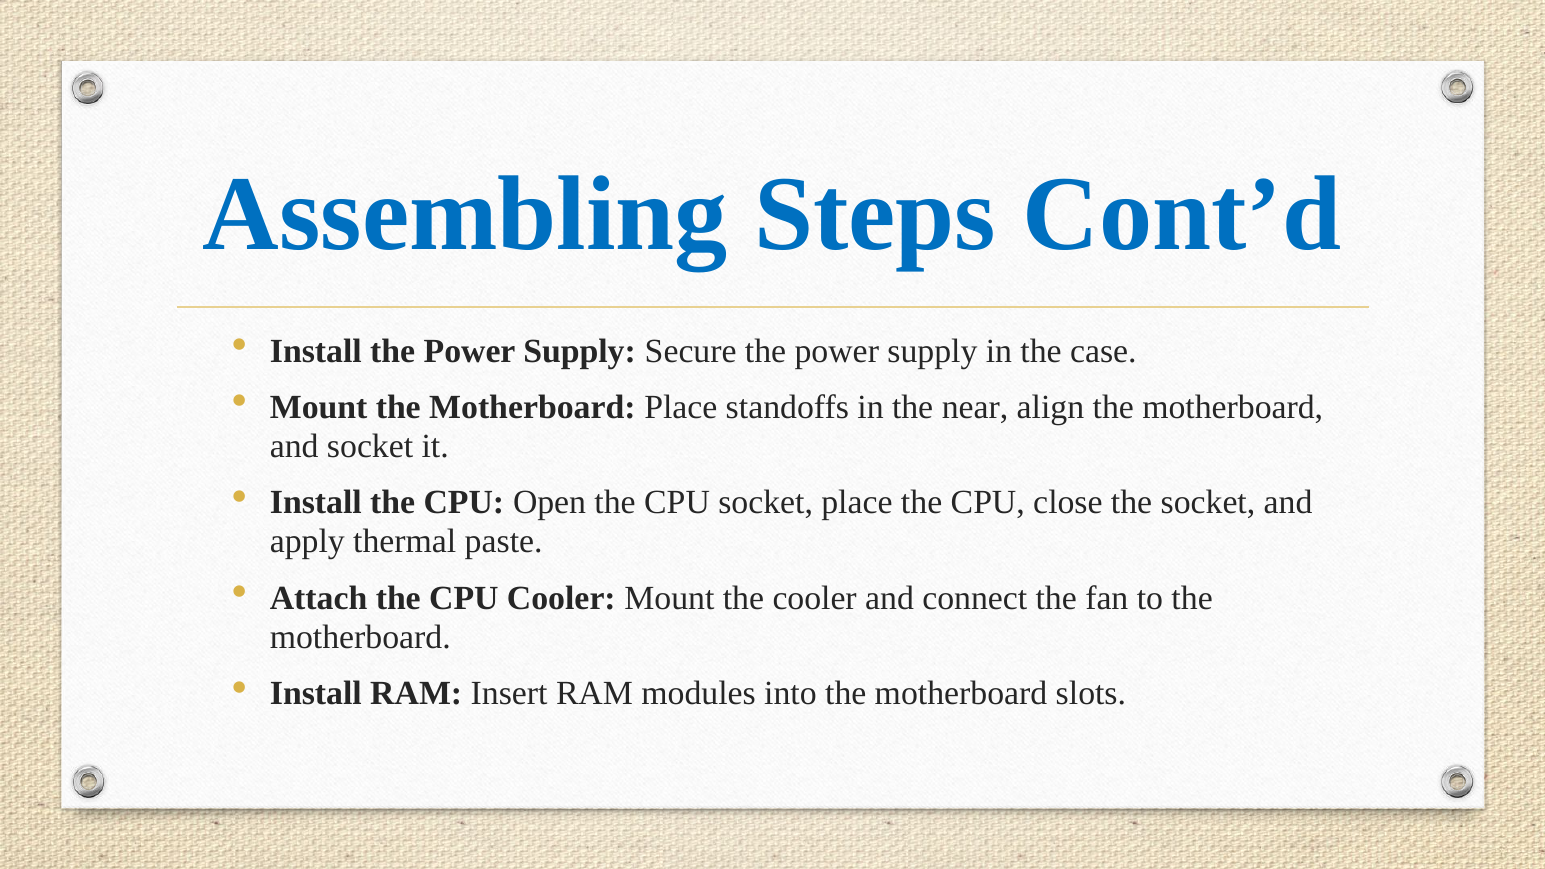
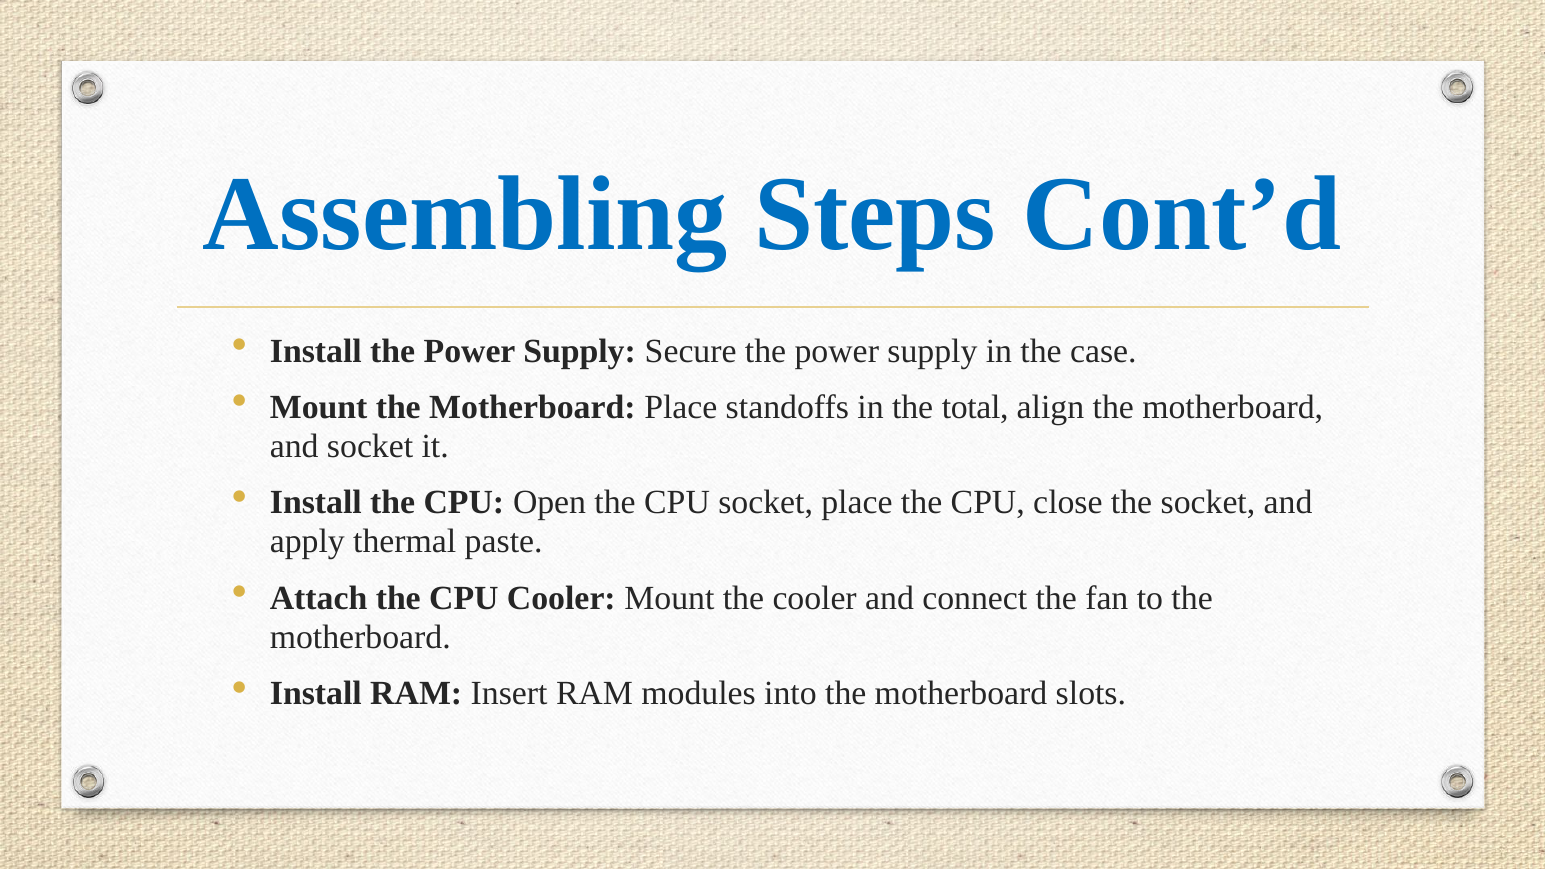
near: near -> total
